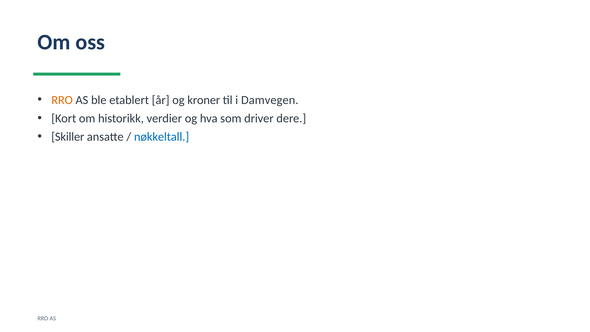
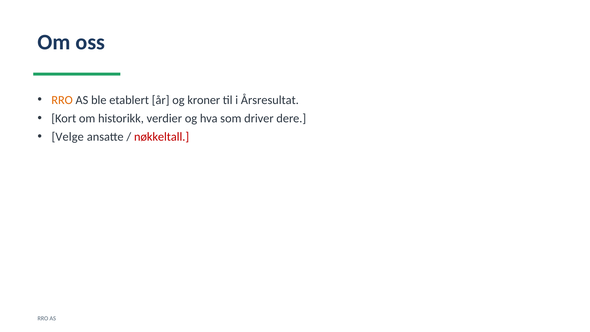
Damvegen: Damvegen -> Årsresultat
Skiller: Skiller -> Velge
nøkkeltall colour: blue -> red
